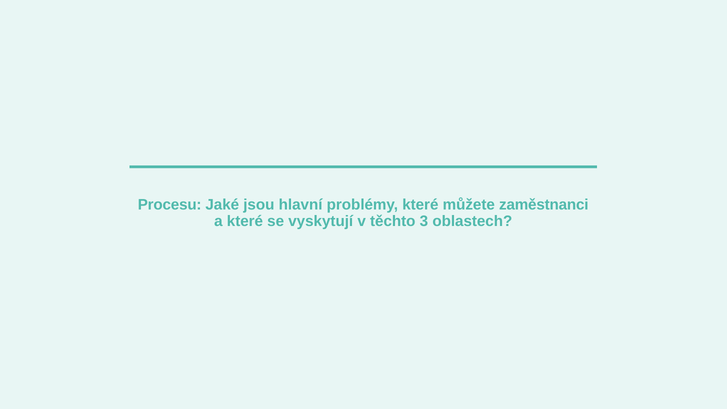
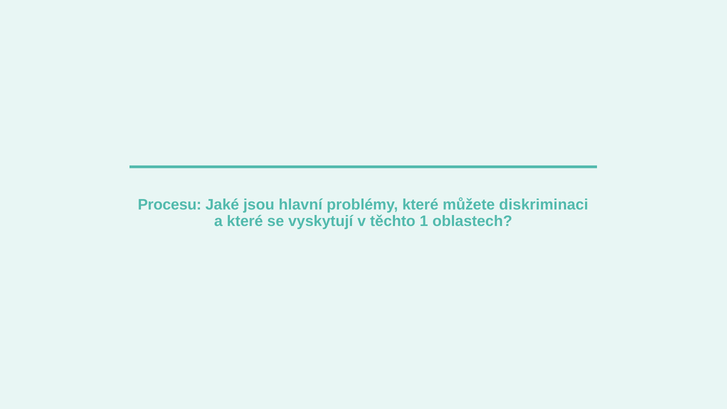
zaměstnanci: zaměstnanci -> diskriminaci
3: 3 -> 1
